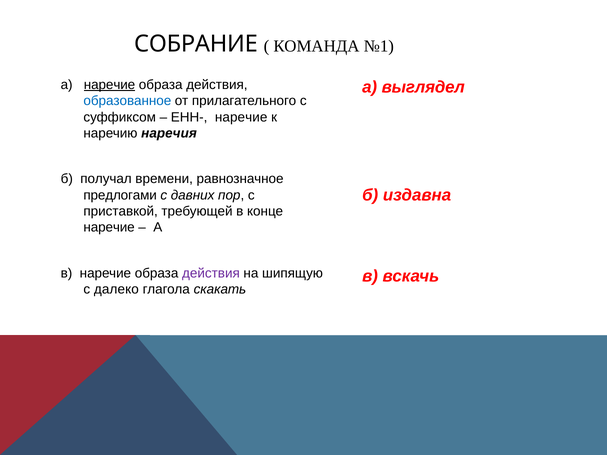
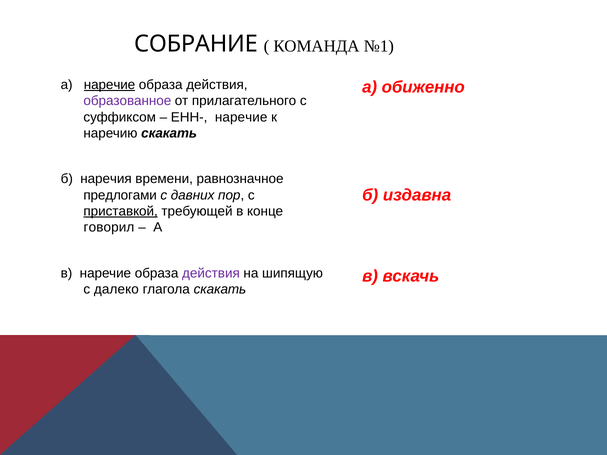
выглядел: выглядел -> обиженно
образованное colour: blue -> purple
наречию наречия: наречия -> скакать
получал: получал -> наречия
приставкой underline: none -> present
наречие at (109, 228): наречие -> говорил
